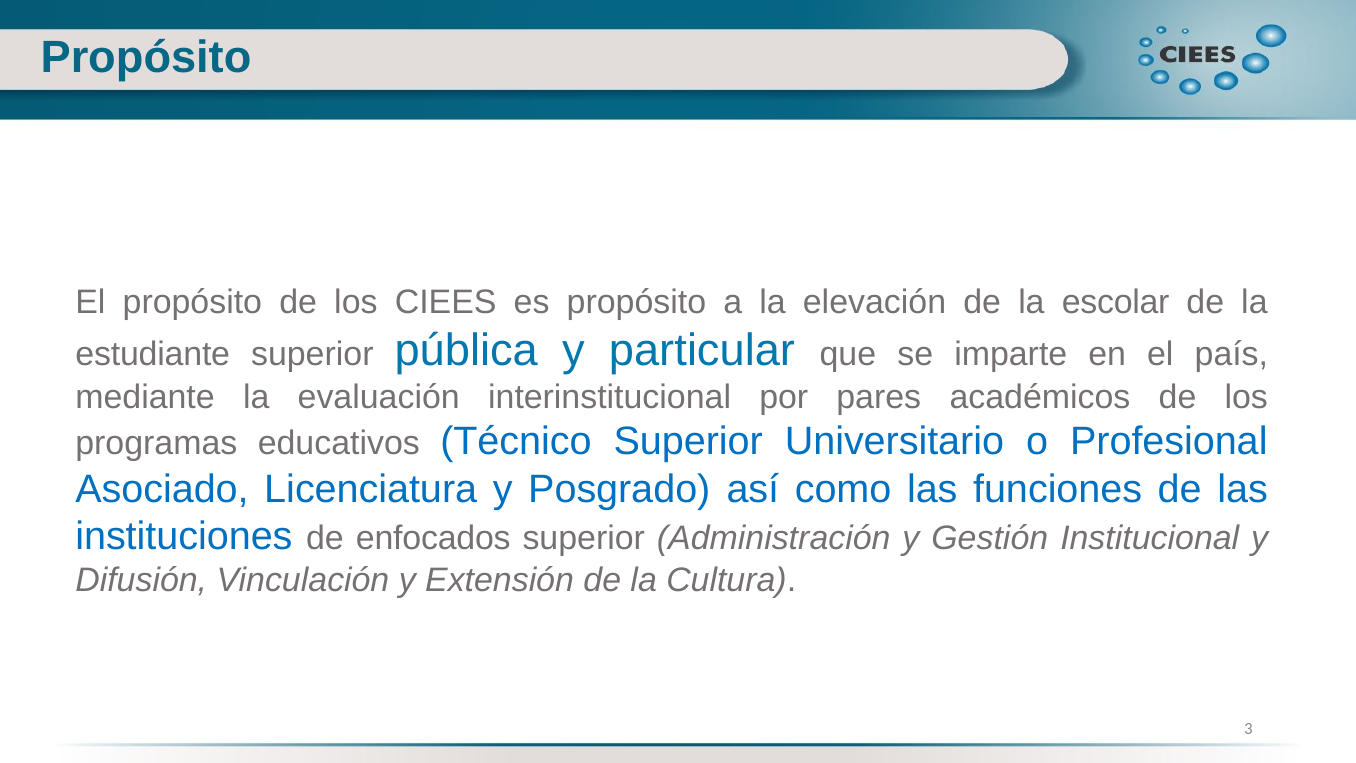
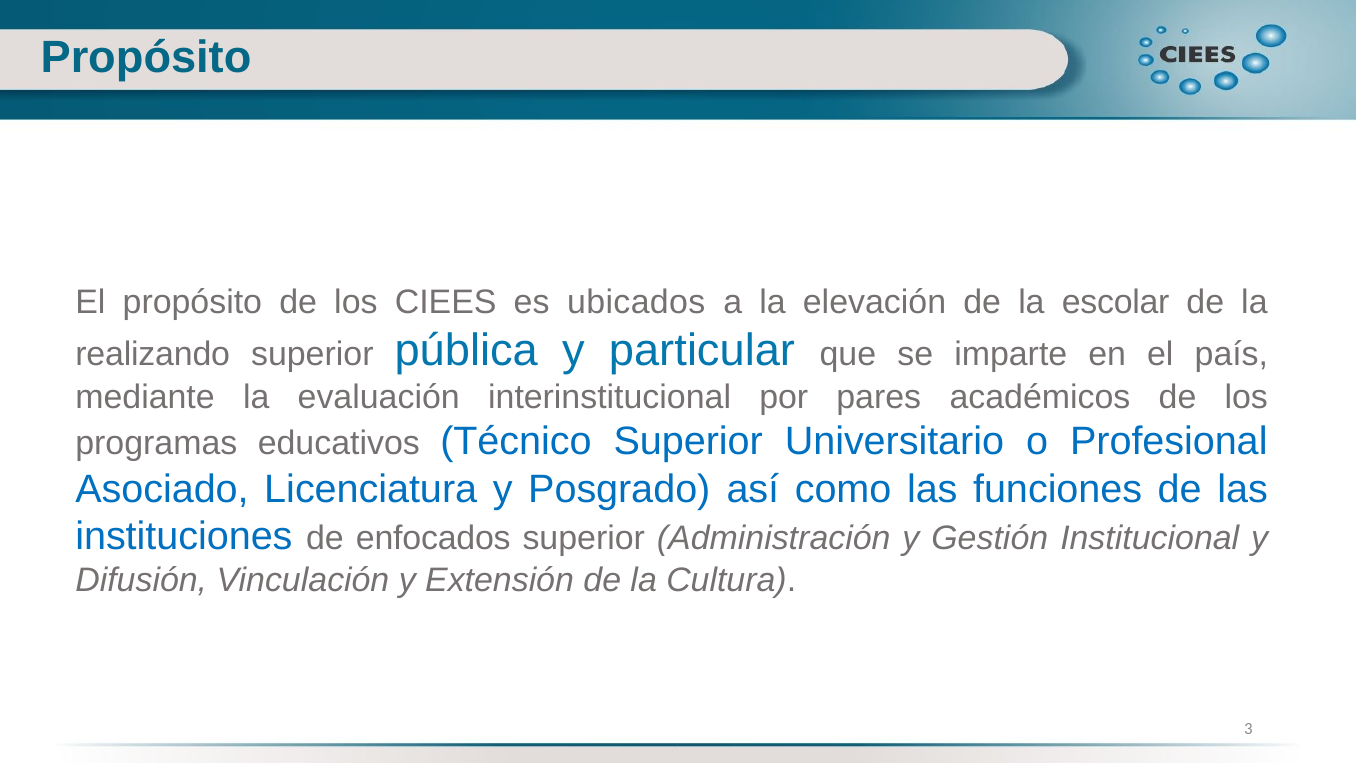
es propósito: propósito -> ubicados
estudiante: estudiante -> realizando
